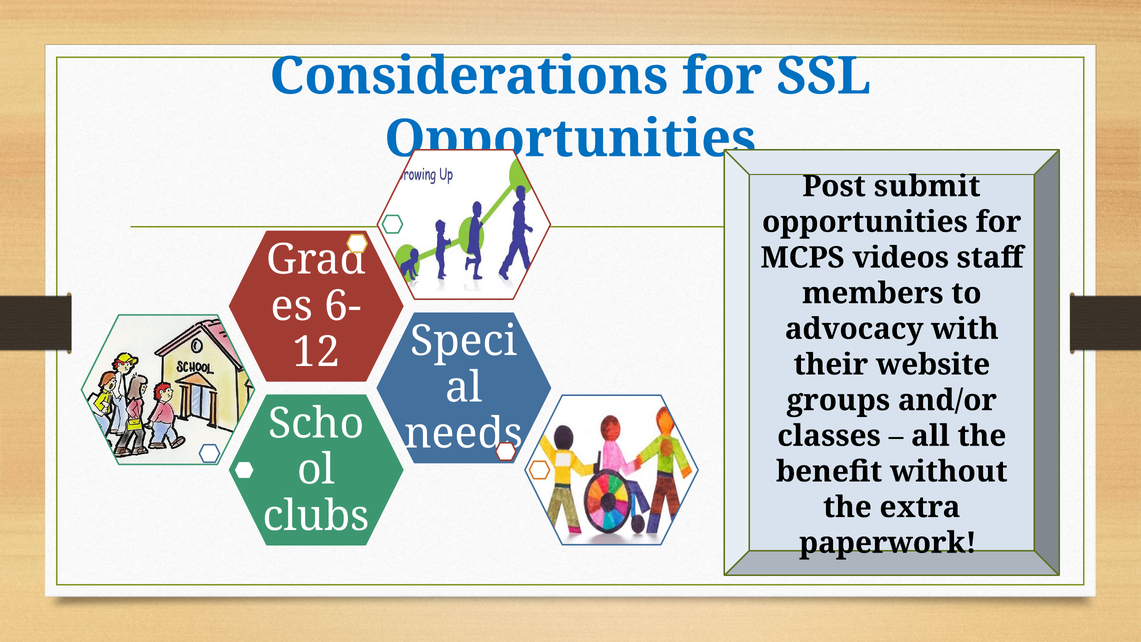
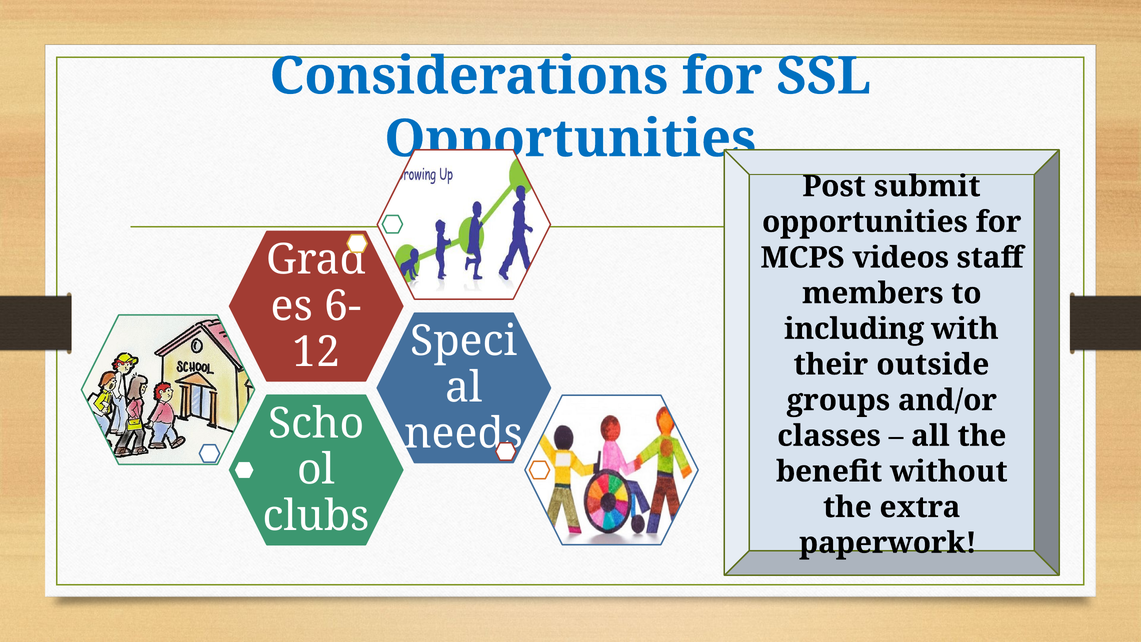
advocacy: advocacy -> including
website: website -> outside
